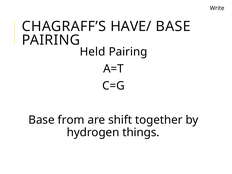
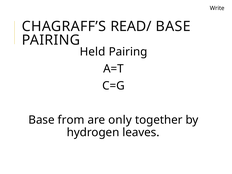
HAVE/: HAVE/ -> READ/
shift: shift -> only
things: things -> leaves
